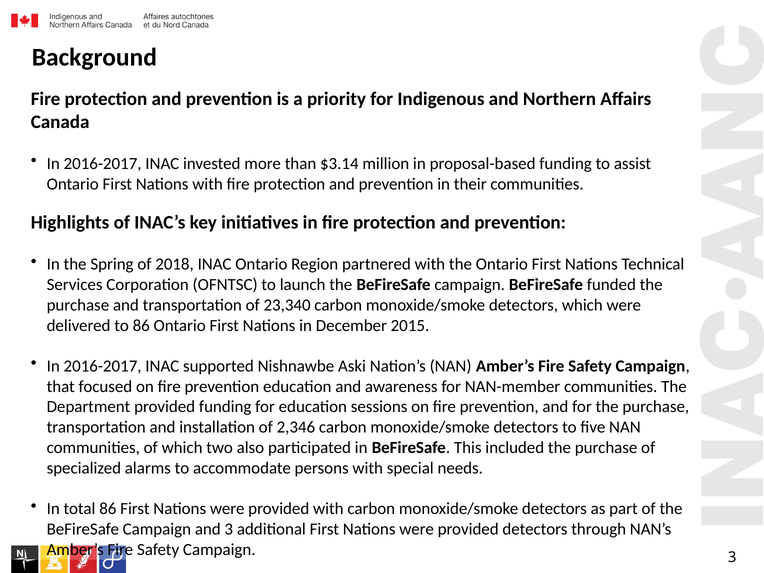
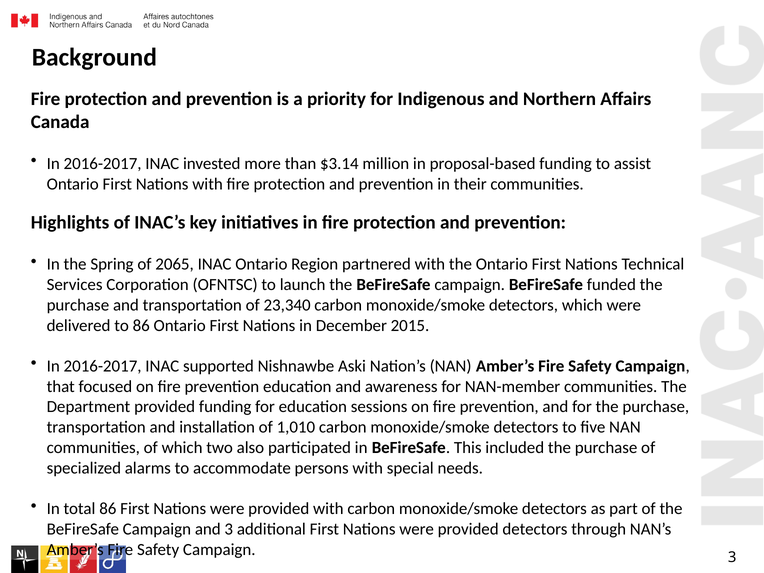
2018: 2018 -> 2065
2,346: 2,346 -> 1,010
